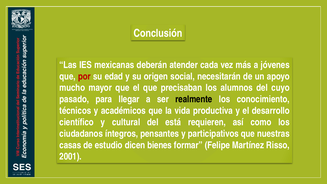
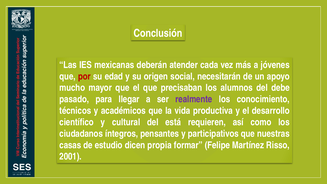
cuyo: cuyo -> debe
realmente colour: black -> purple
bienes: bienes -> propia
